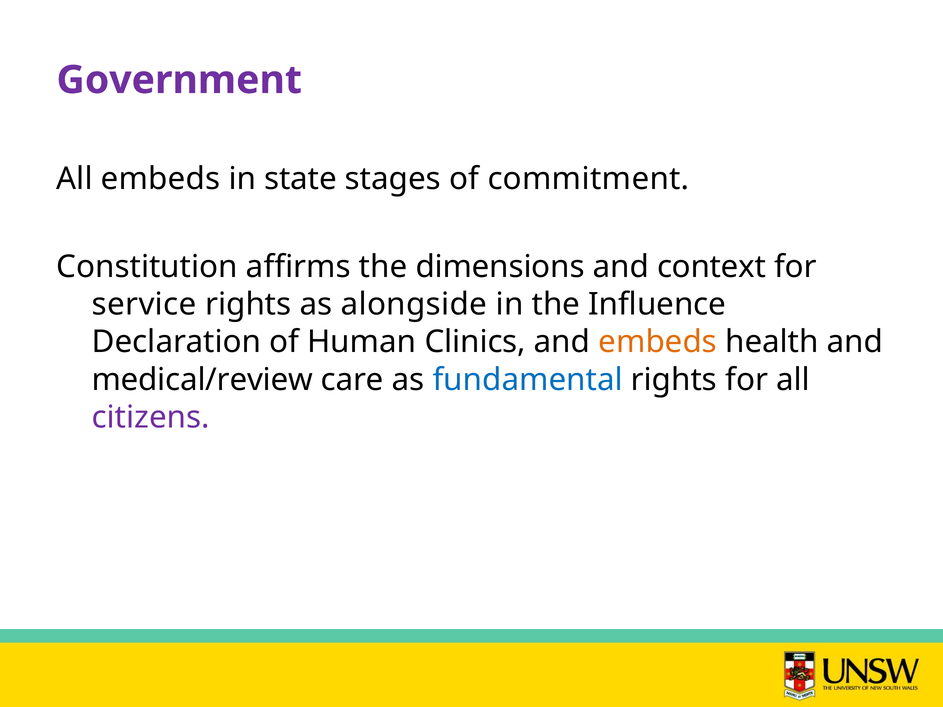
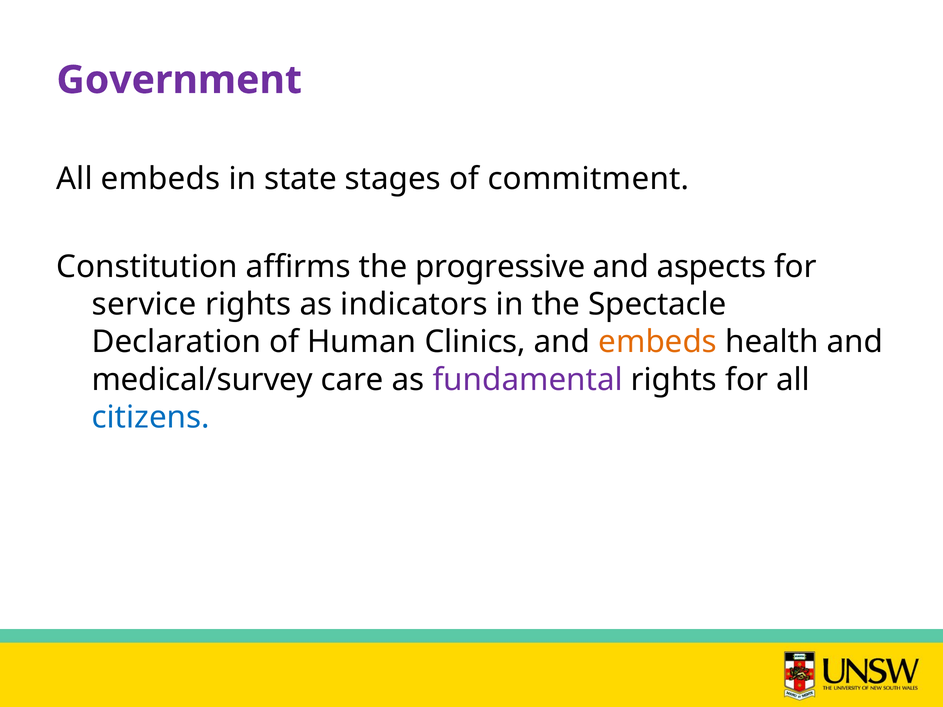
dimensions: dimensions -> progressive
context: context -> aspects
alongside: alongside -> indicators
Influence: Influence -> Spectacle
medical/review: medical/review -> medical/survey
fundamental colour: blue -> purple
citizens colour: purple -> blue
